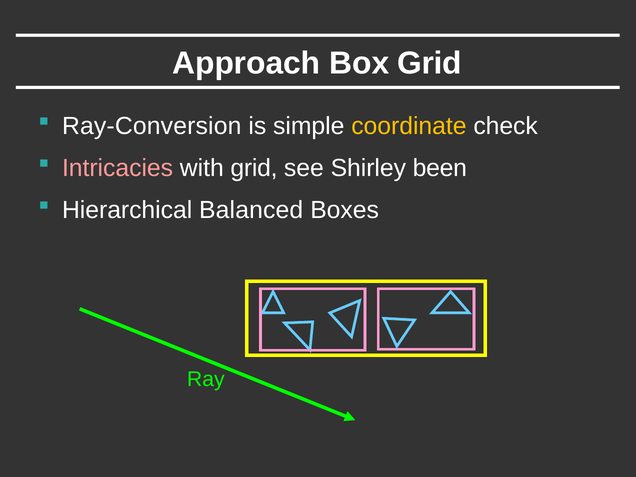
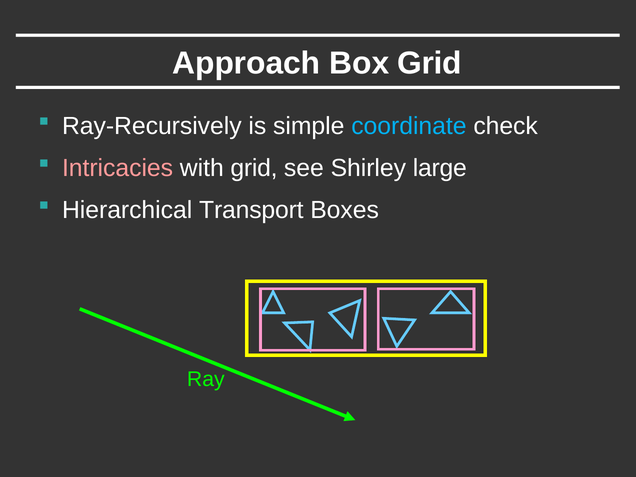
Ray-Conversion: Ray-Conversion -> Ray-Recursively
coordinate colour: yellow -> light blue
been: been -> large
Balanced: Balanced -> Transport
